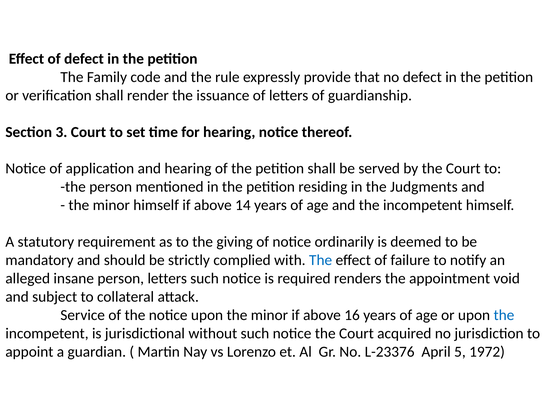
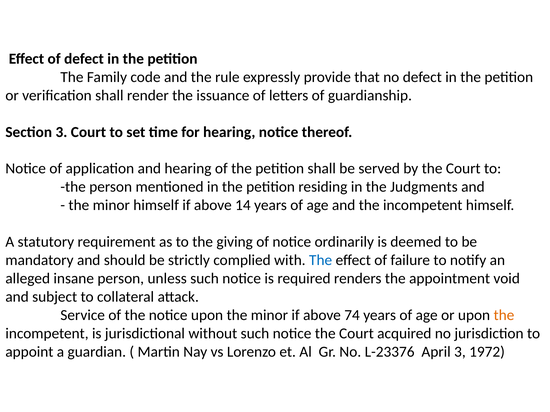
person letters: letters -> unless
16: 16 -> 74
the at (504, 316) colour: blue -> orange
April 5: 5 -> 3
